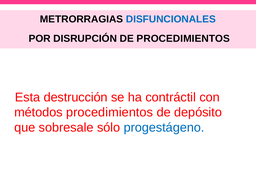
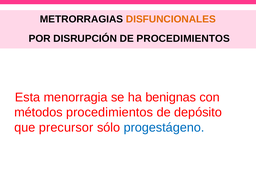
DISFUNCIONALES colour: blue -> orange
destrucción: destrucción -> menorragia
contráctil: contráctil -> benignas
sobresale: sobresale -> precursor
